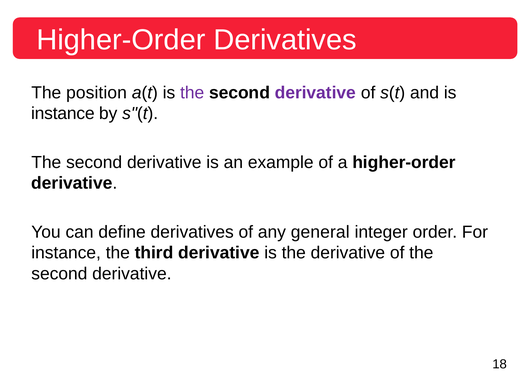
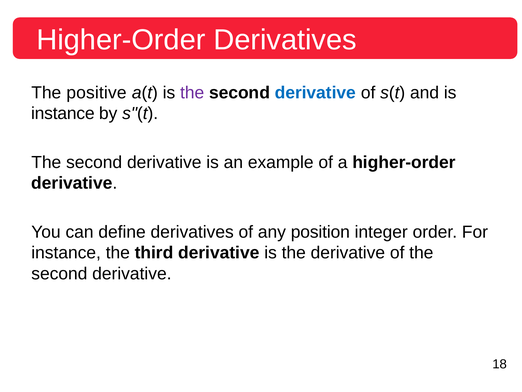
position: position -> positive
derivative at (315, 92) colour: purple -> blue
general: general -> position
